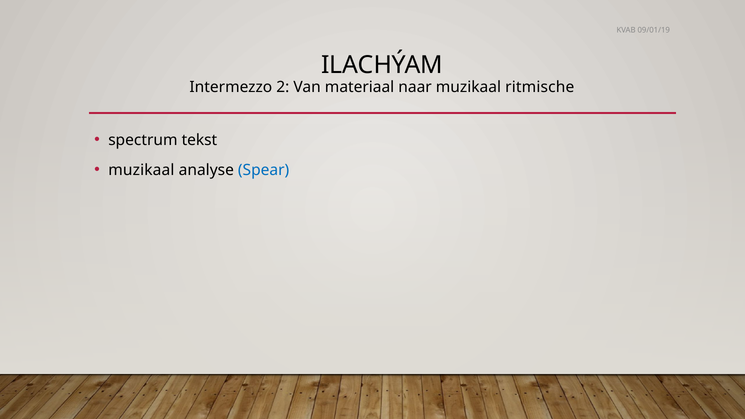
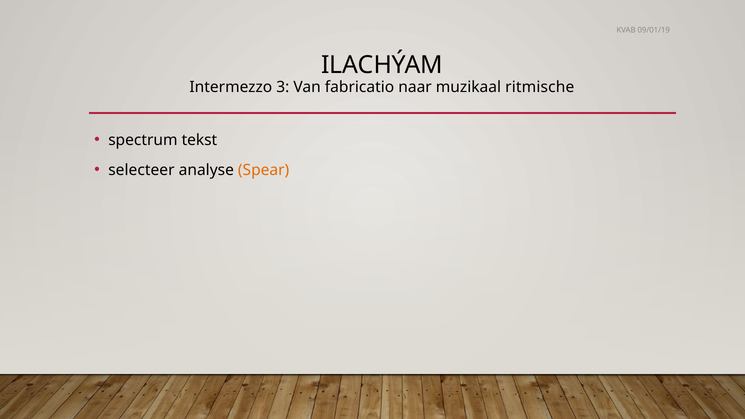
2: 2 -> 3
materiaal: materiaal -> fabricatio
muzikaal at (141, 170): muzikaal -> selecteer
Spear colour: blue -> orange
